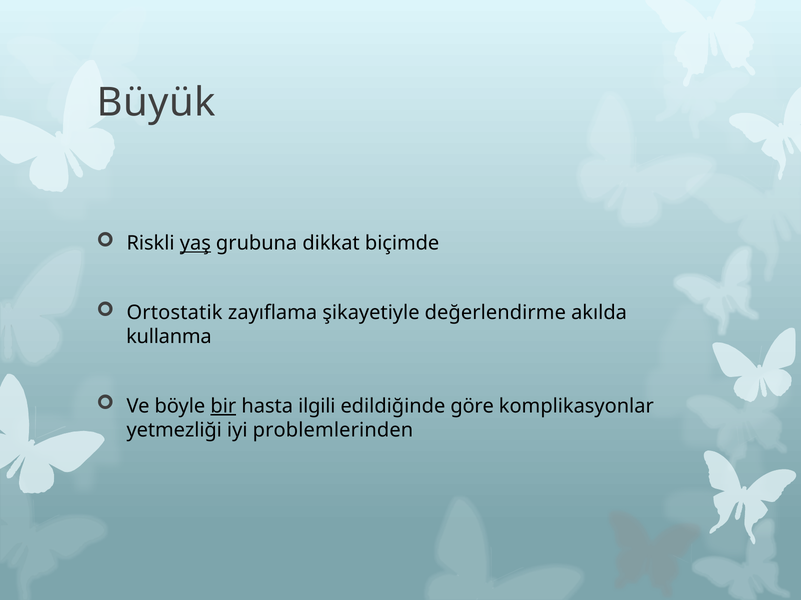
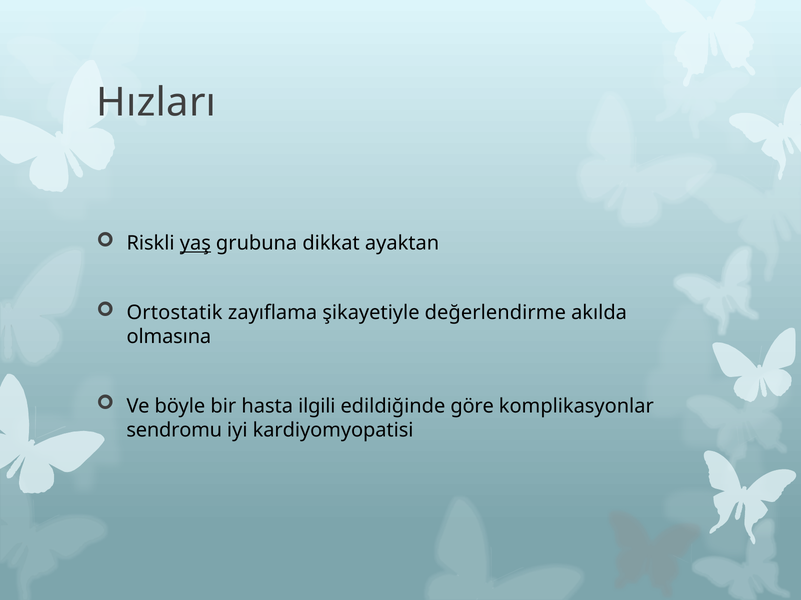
Büyük: Büyük -> Hızları
biçimde: biçimde -> ayaktan
kullanma: kullanma -> olmasına
bir underline: present -> none
yetmezliği: yetmezliği -> sendromu
problemlerinden: problemlerinden -> kardiyomyopatisi
